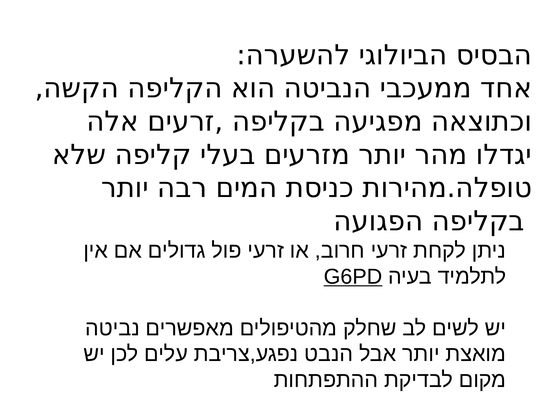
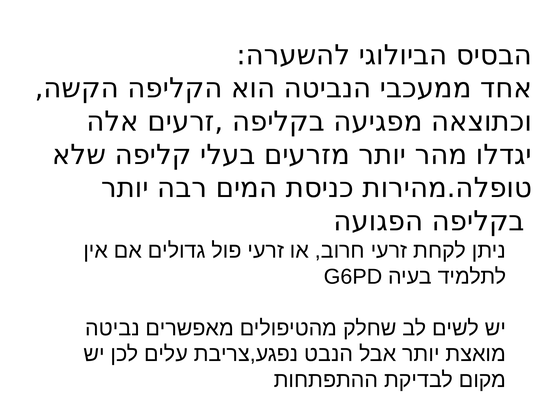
G6PD underline: present -> none
